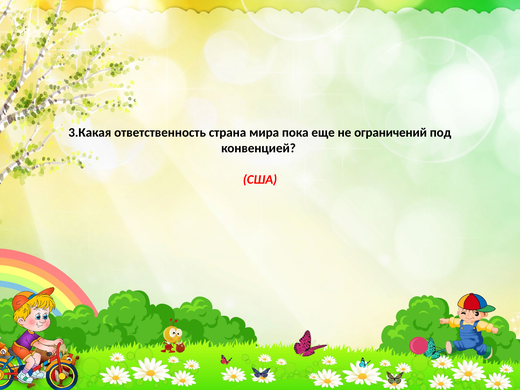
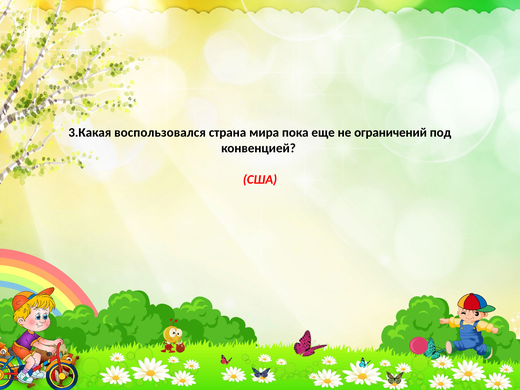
ответственность: ответственность -> воспользовался
